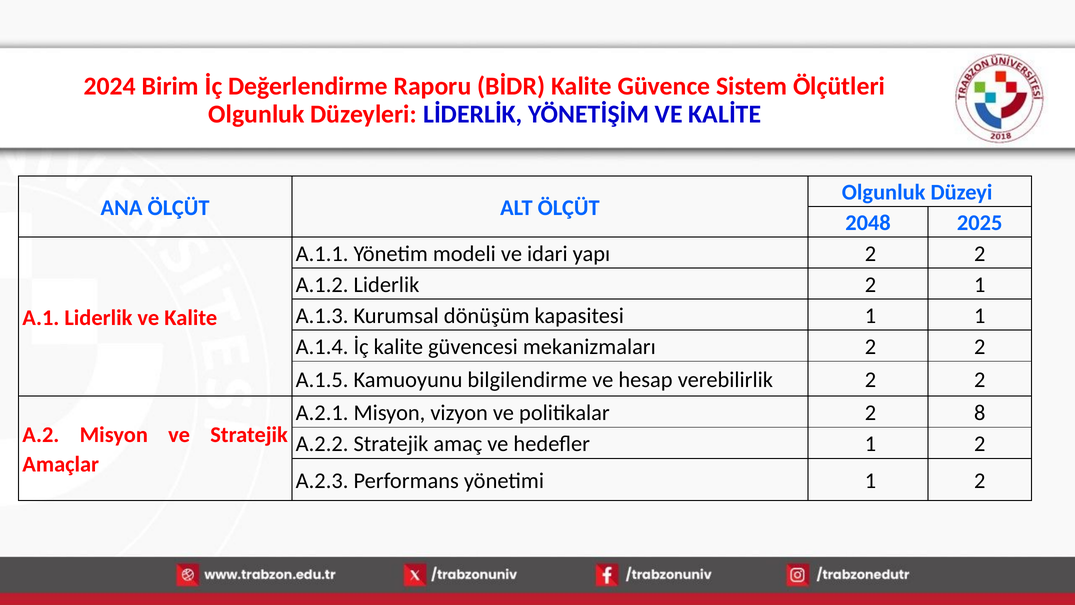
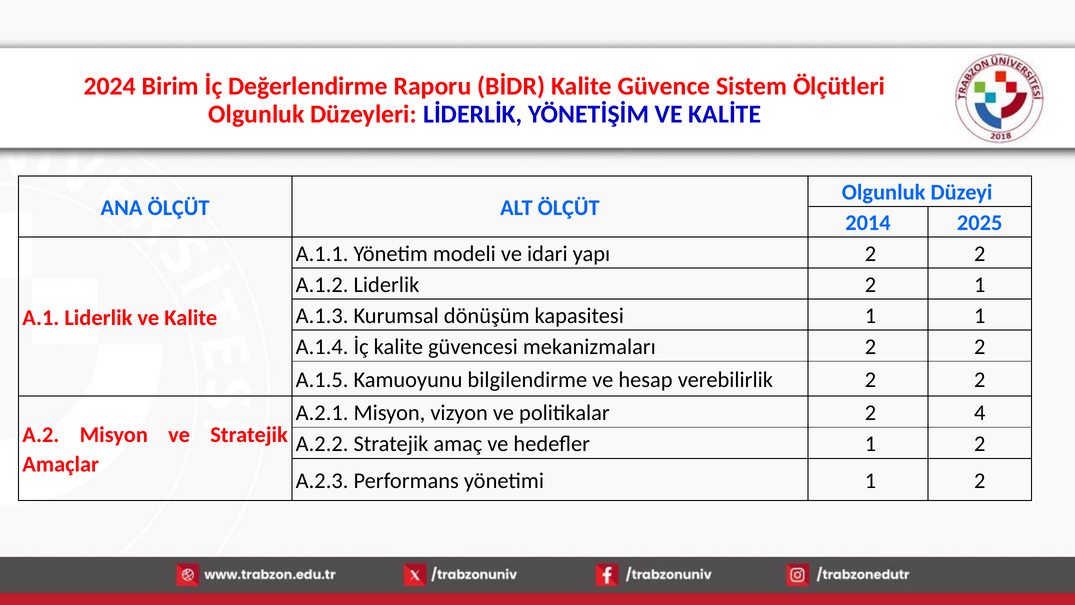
2048: 2048 -> 2014
8: 8 -> 4
